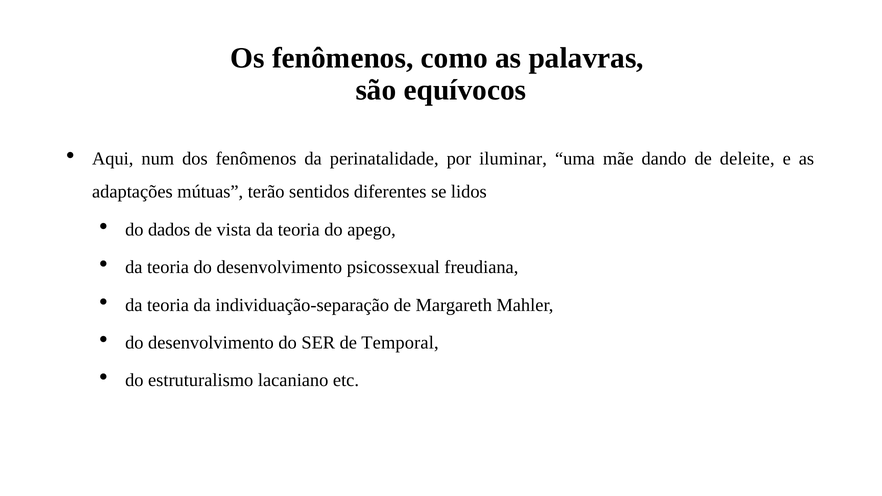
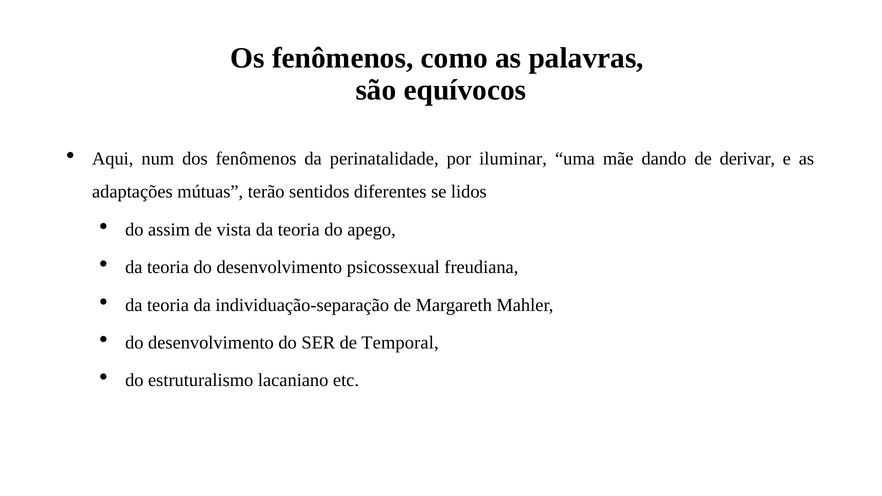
deleite: deleite -> derivar
dados: dados -> assim
